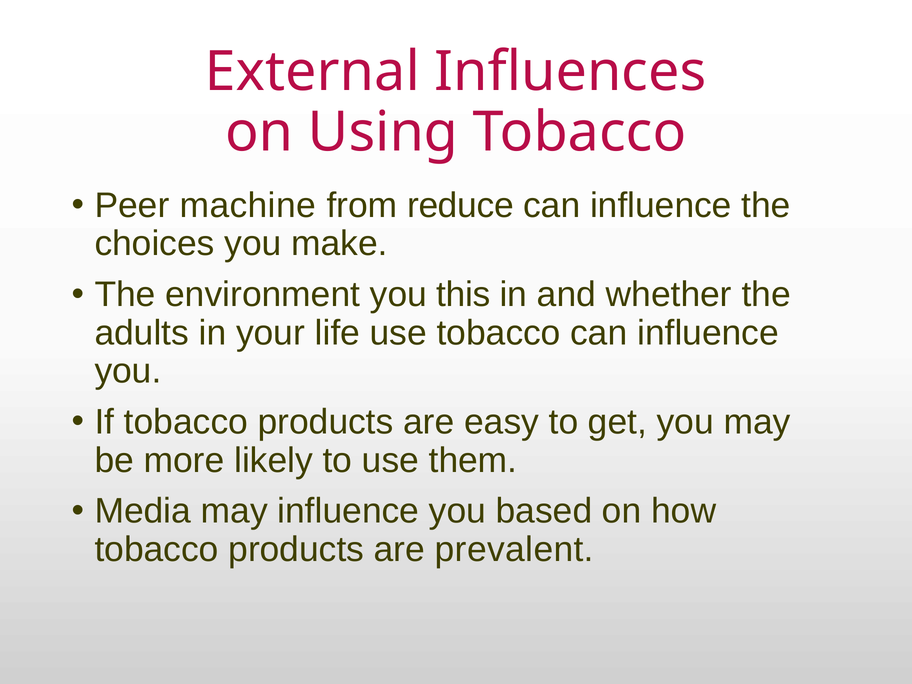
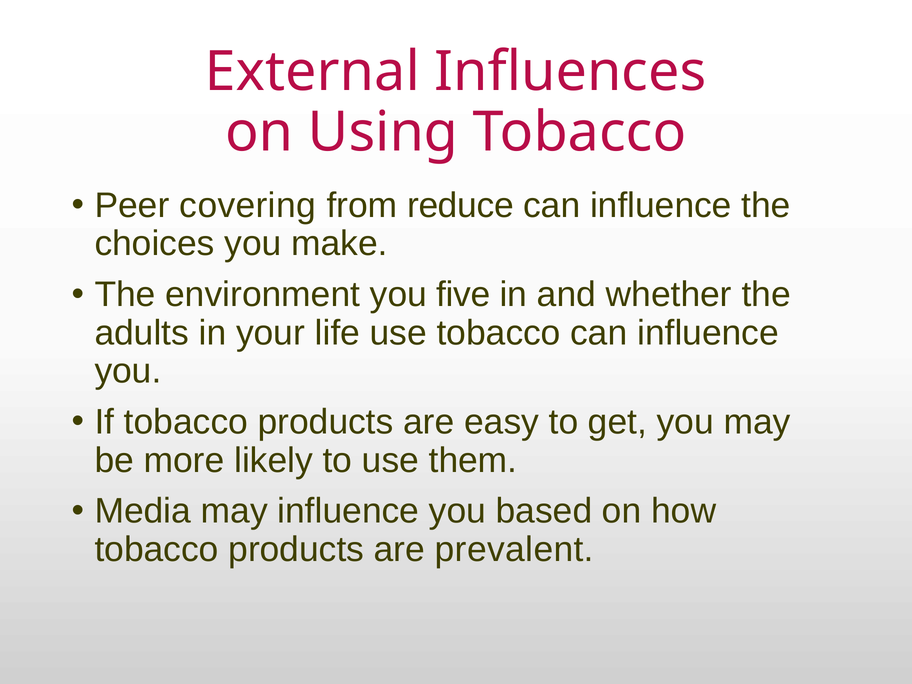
machine: machine -> covering
this: this -> five
